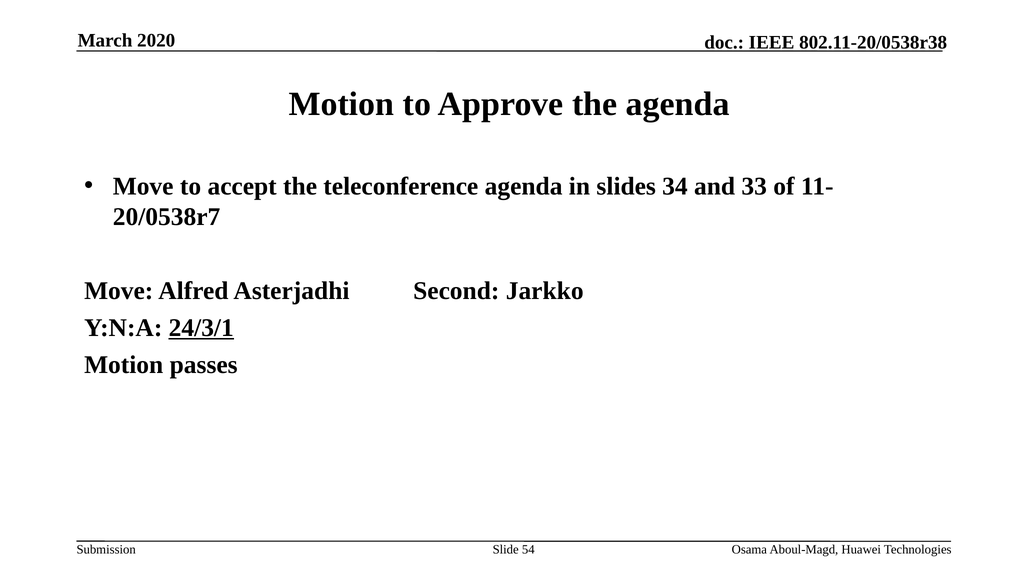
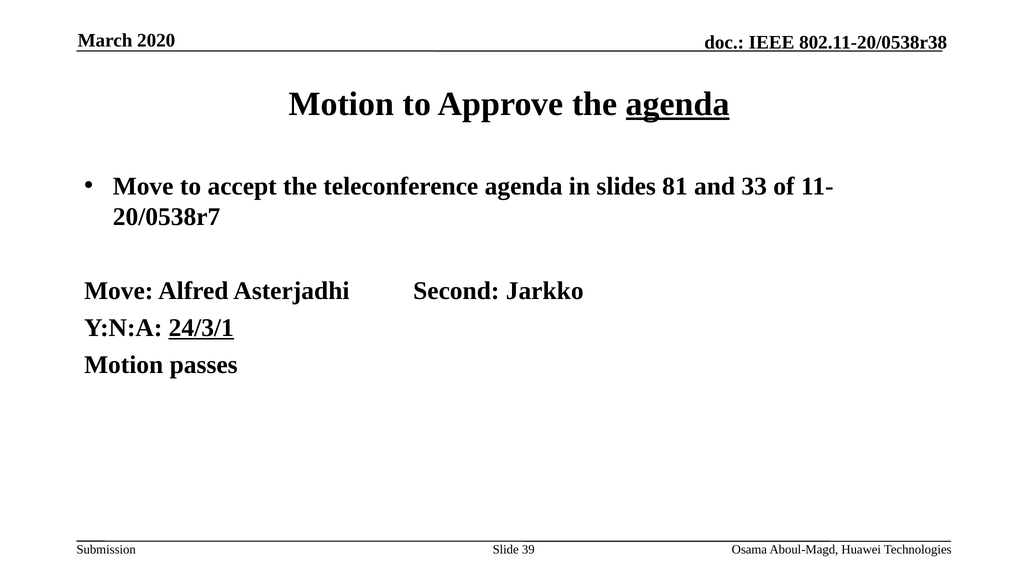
agenda at (678, 104) underline: none -> present
34: 34 -> 81
54: 54 -> 39
